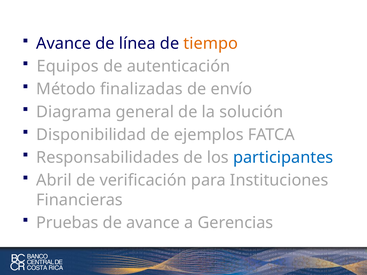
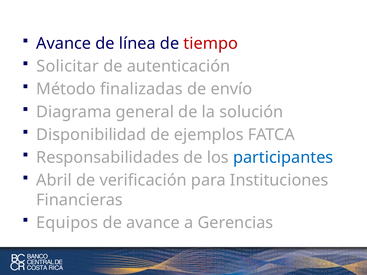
tiempo colour: orange -> red
Equipos: Equipos -> Solicitar
Pruebas: Pruebas -> Equipos
